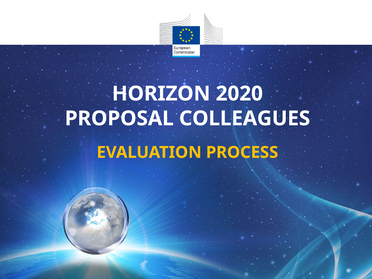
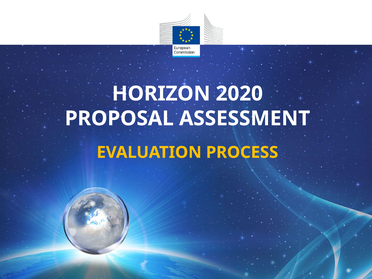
COLLEAGUES: COLLEAGUES -> ASSESSMENT
